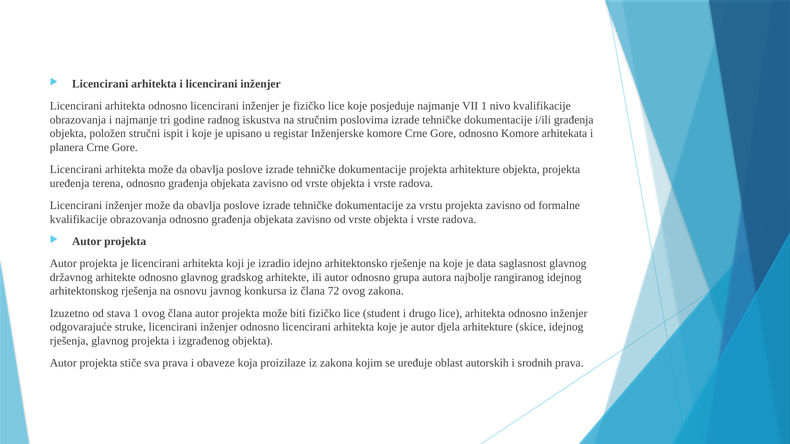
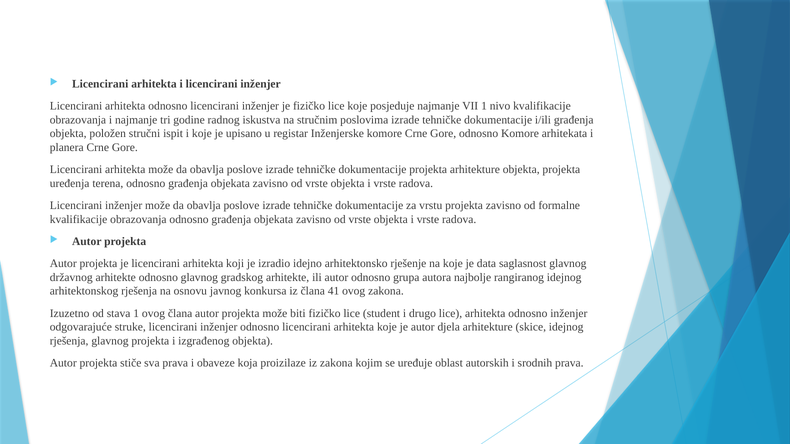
72: 72 -> 41
